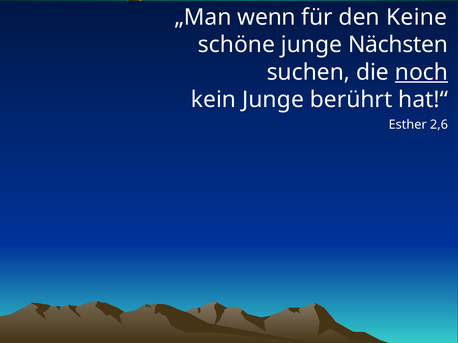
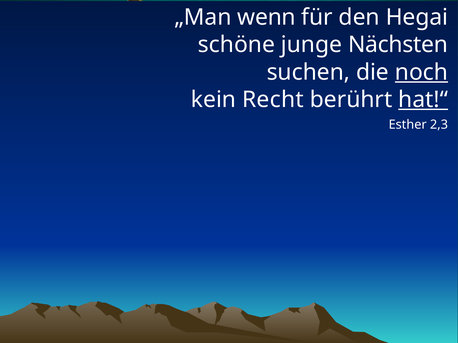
Keine: Keine -> Hegai
kein Junge: Junge -> Recht
hat!“ underline: none -> present
2,6: 2,6 -> 2,3
